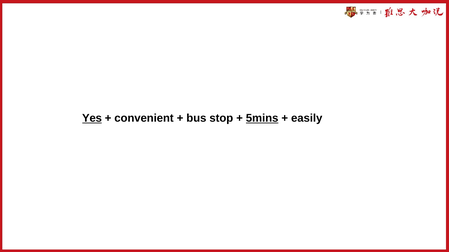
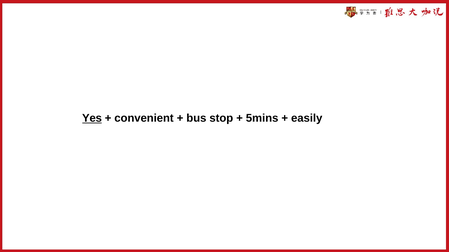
5mins underline: present -> none
